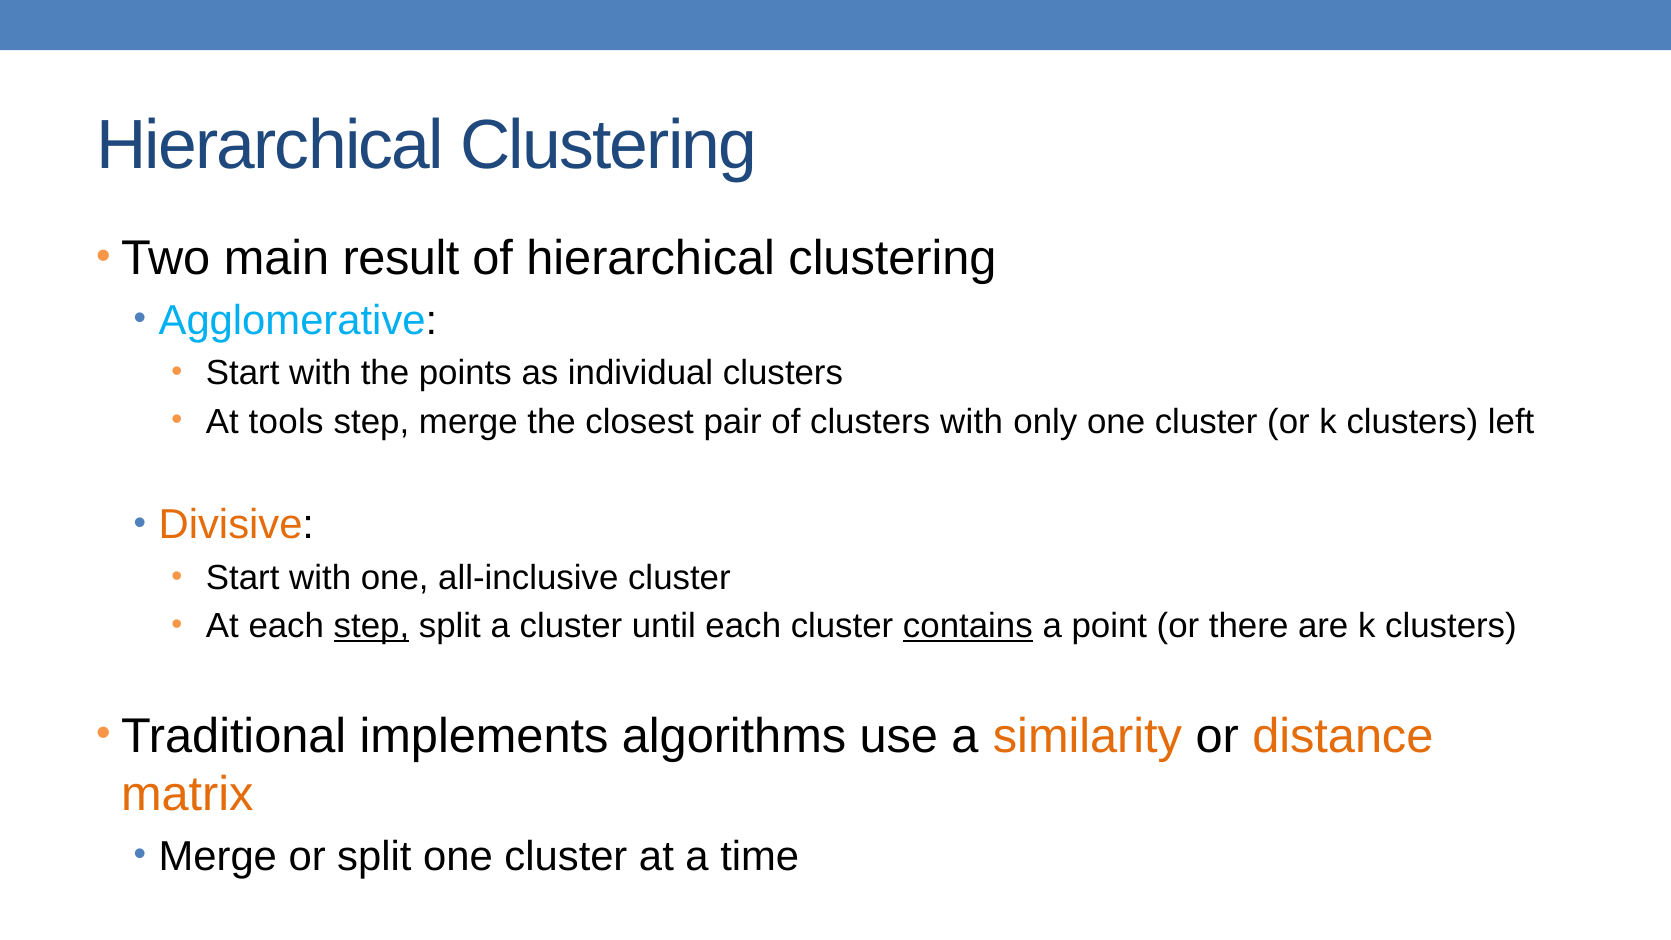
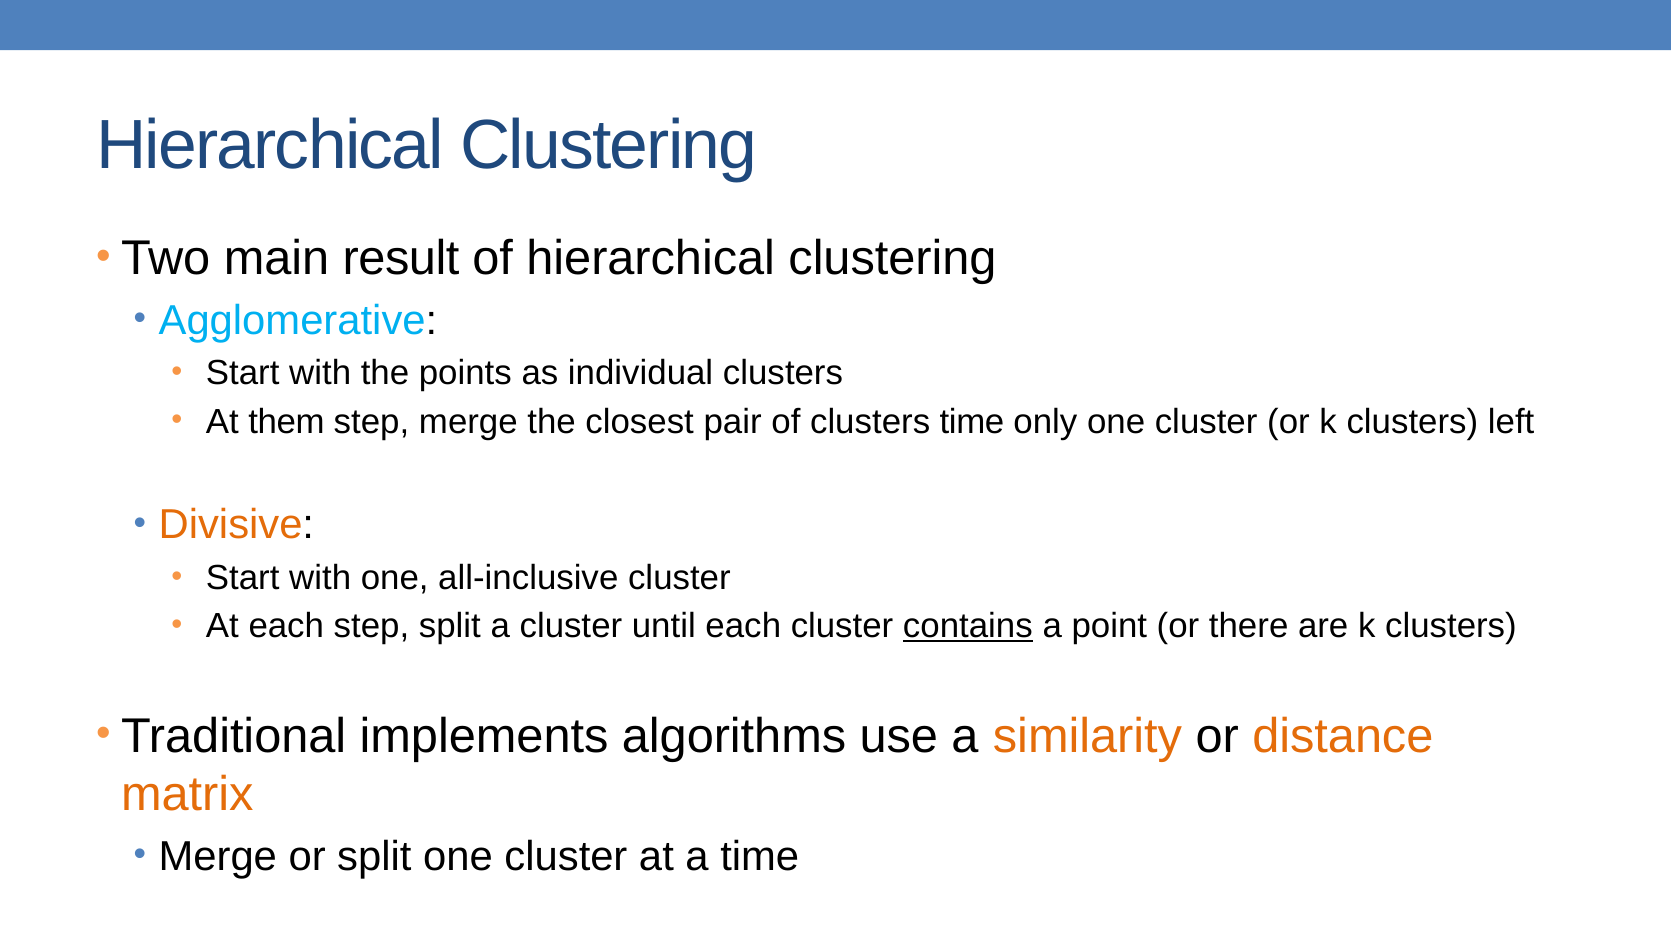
tools: tools -> them
clusters with: with -> time
step at (371, 626) underline: present -> none
